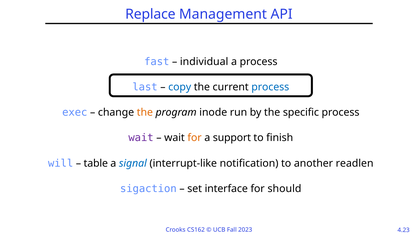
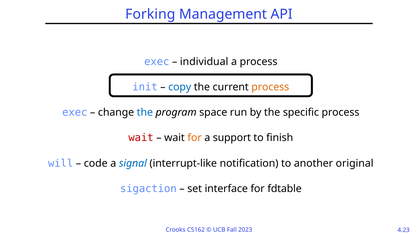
Replace: Replace -> Forking
fast at (157, 62): fast -> exec
last: last -> init
process at (270, 87) colour: blue -> orange
the at (145, 112) colour: orange -> blue
inode: inode -> space
wait at (141, 138) colour: purple -> red
table: table -> code
readlen: readlen -> original
should: should -> fdtable
